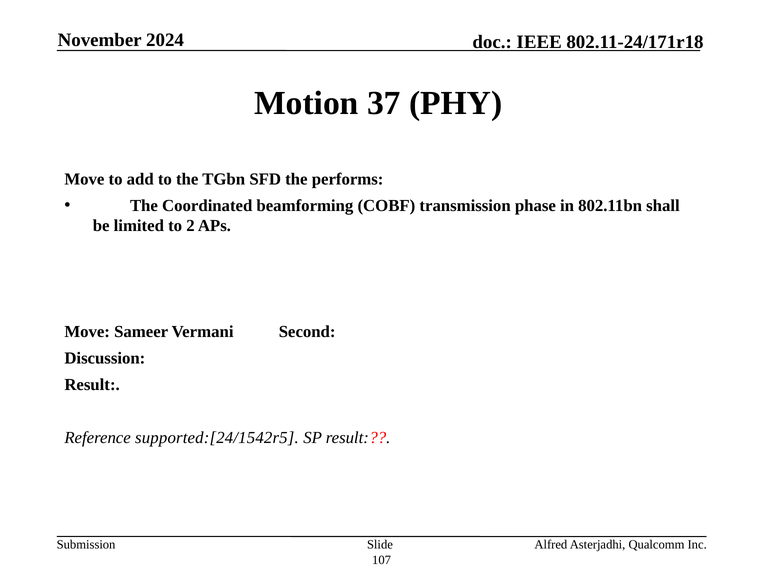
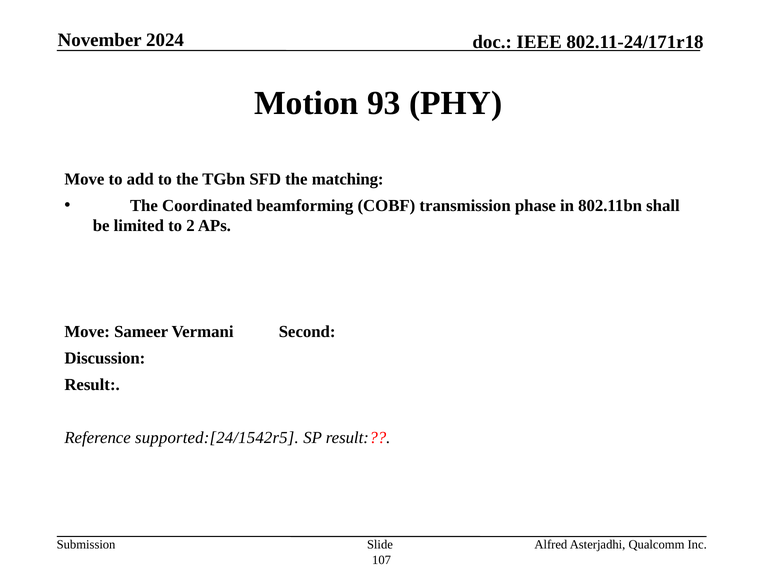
37: 37 -> 93
performs: performs -> matching
